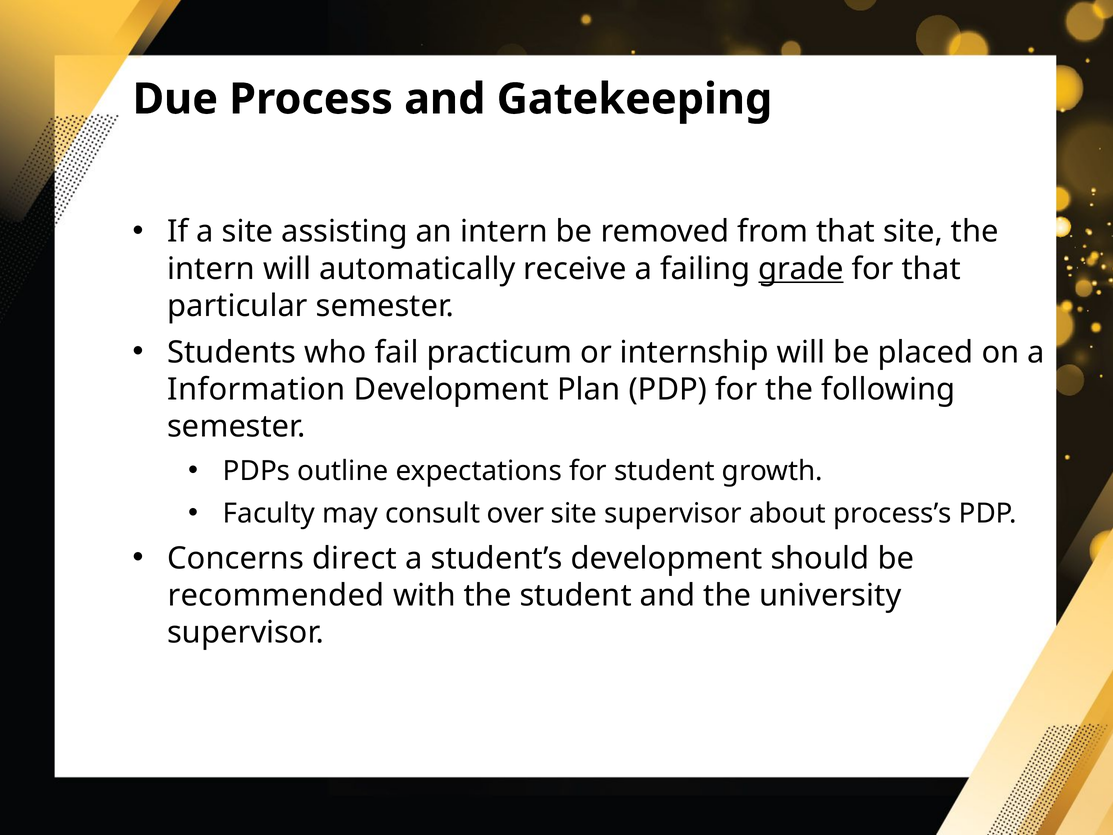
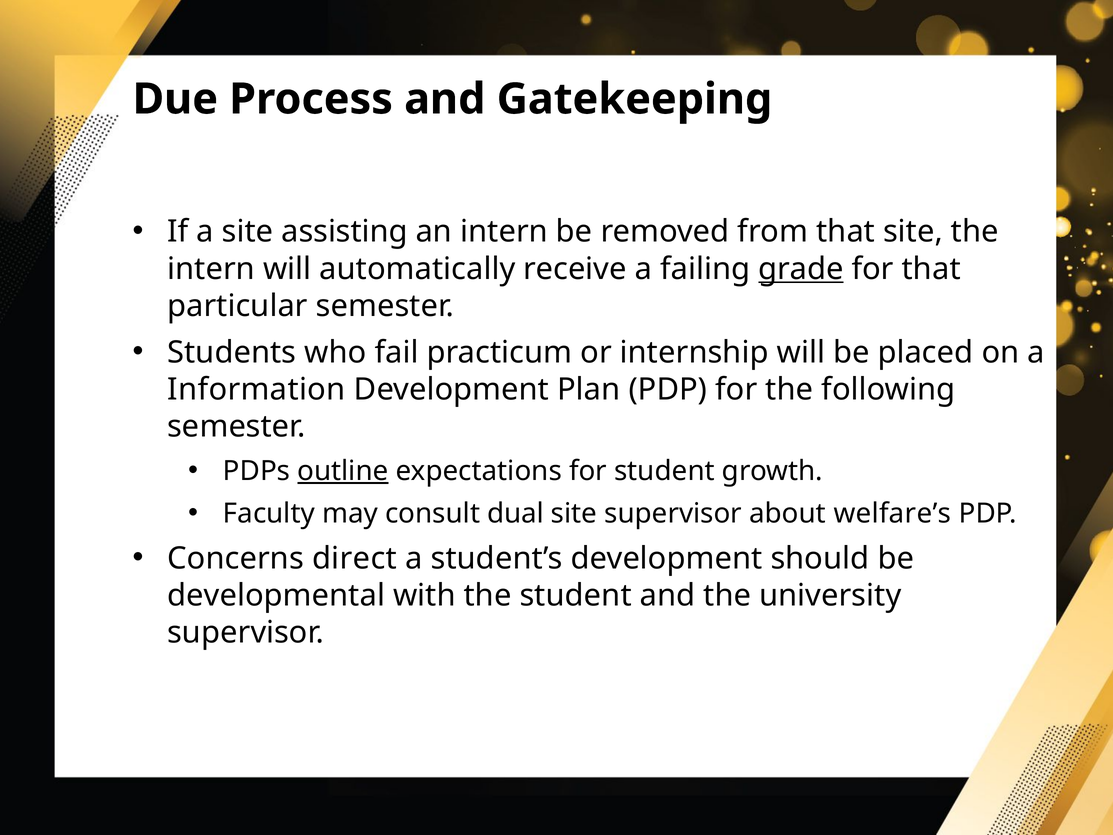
outline underline: none -> present
over: over -> dual
process’s: process’s -> welfare’s
recommended: recommended -> developmental
